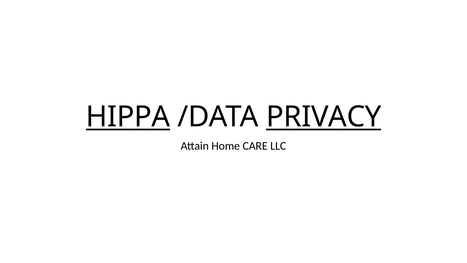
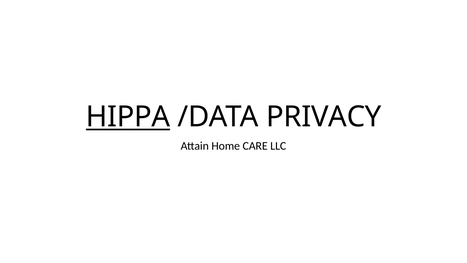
PRIVACY underline: present -> none
